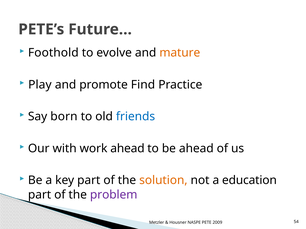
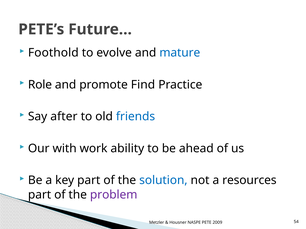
mature colour: orange -> blue
Play: Play -> Role
born: born -> after
work ahead: ahead -> ability
solution colour: orange -> blue
education: education -> resources
